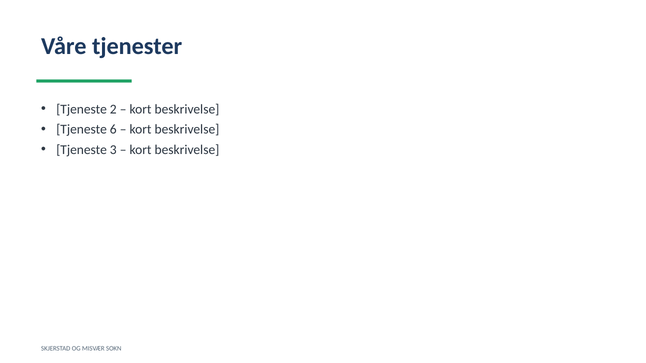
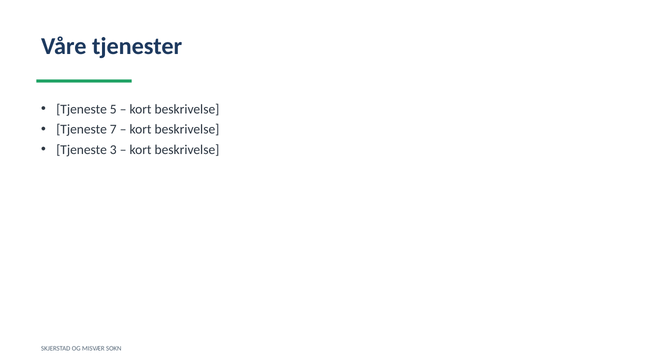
2: 2 -> 5
6: 6 -> 7
